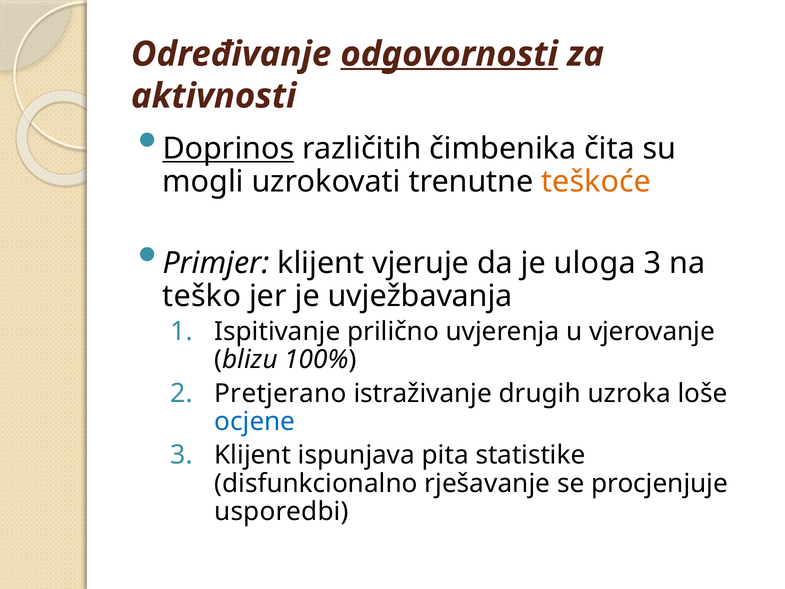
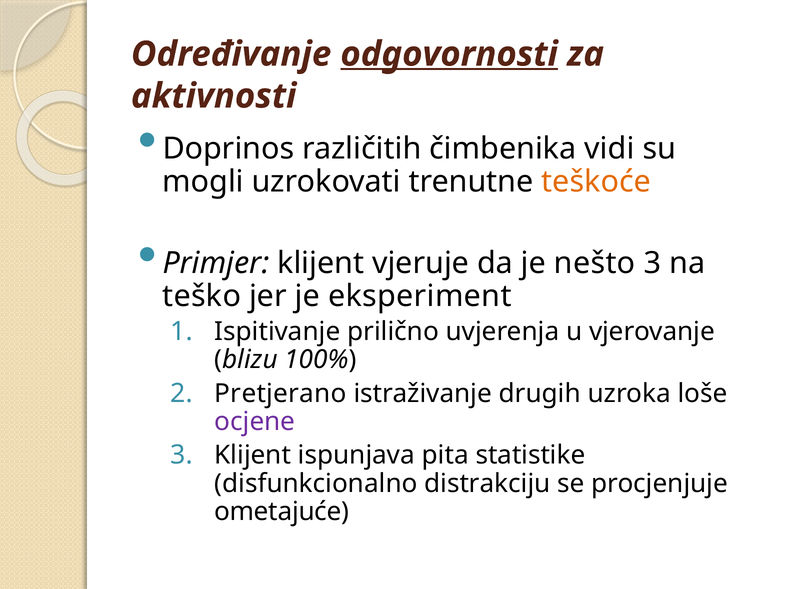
Doprinos underline: present -> none
čita: čita -> vidi
uloga: uloga -> nešto
uvježbavanja: uvježbavanja -> eksperiment
ocjene colour: blue -> purple
rješavanje: rješavanje -> distrakciju
usporedbi: usporedbi -> ometajuće
